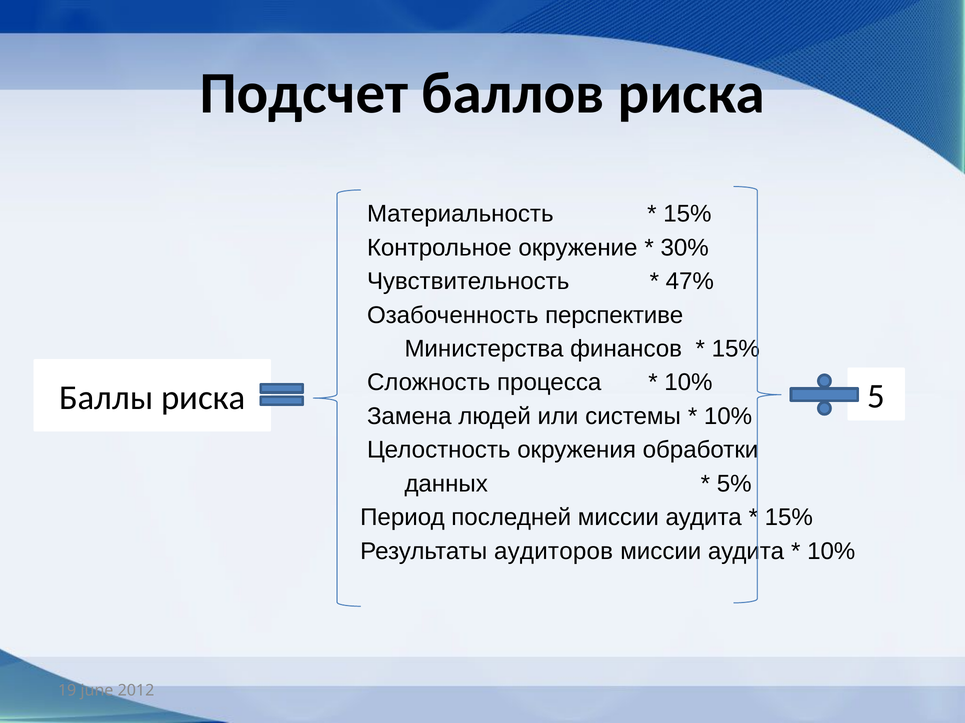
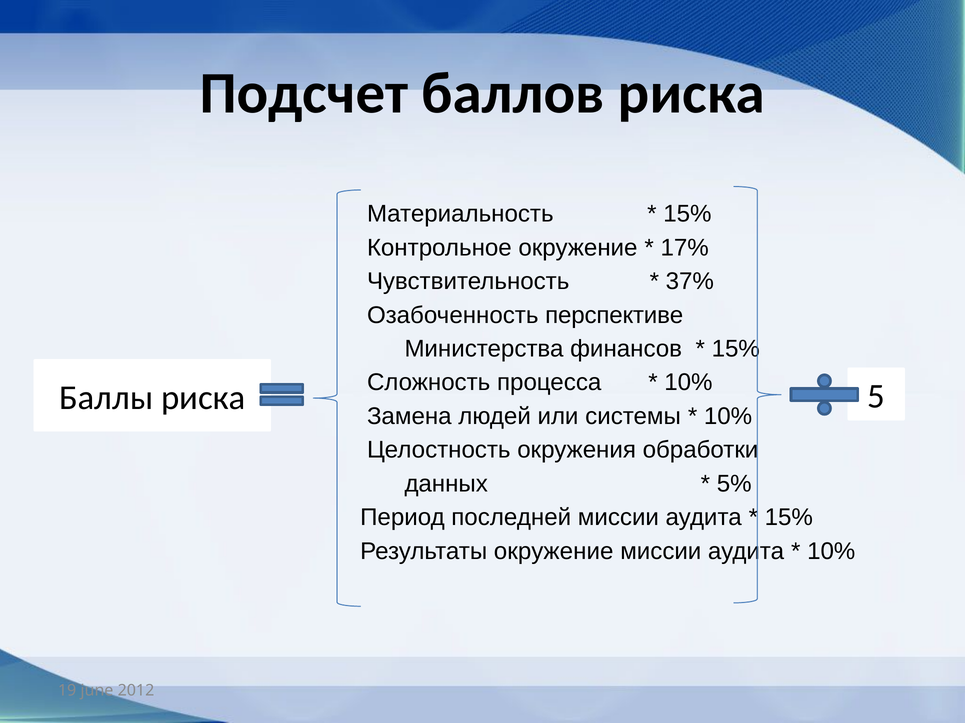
30%: 30% -> 17%
47%: 47% -> 37%
Результаты аудиторов: аудиторов -> окружение
